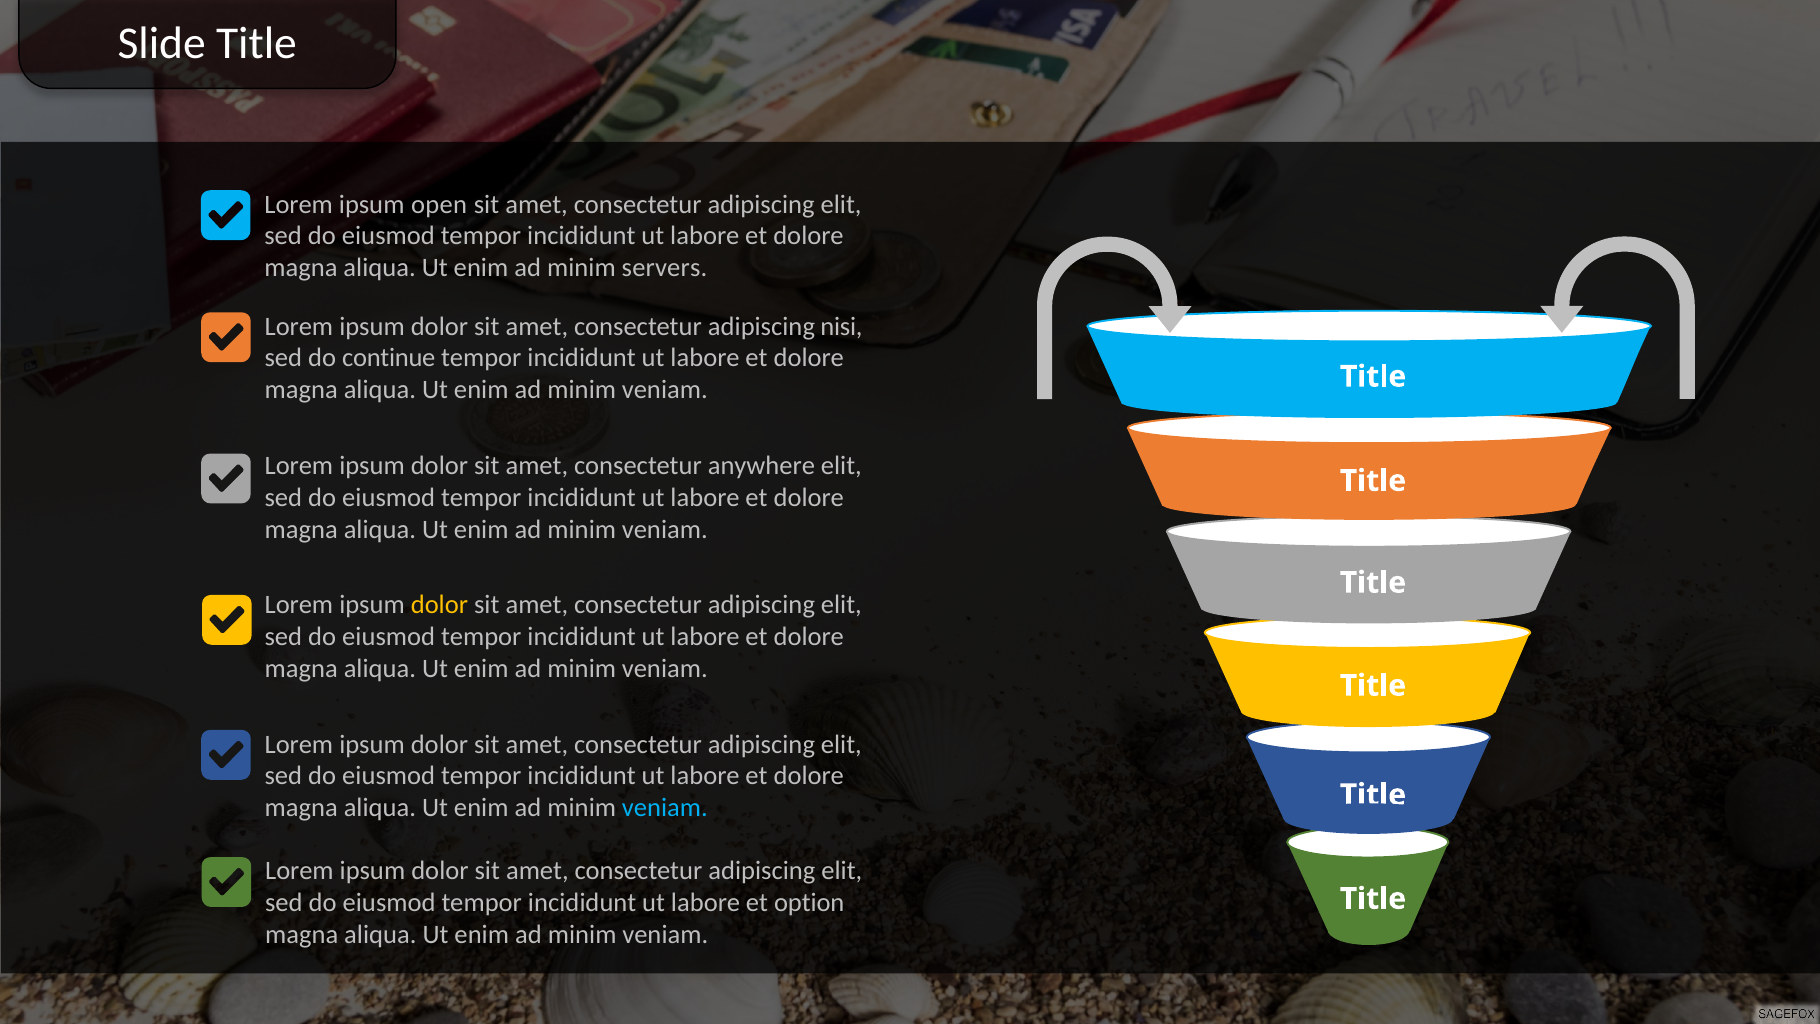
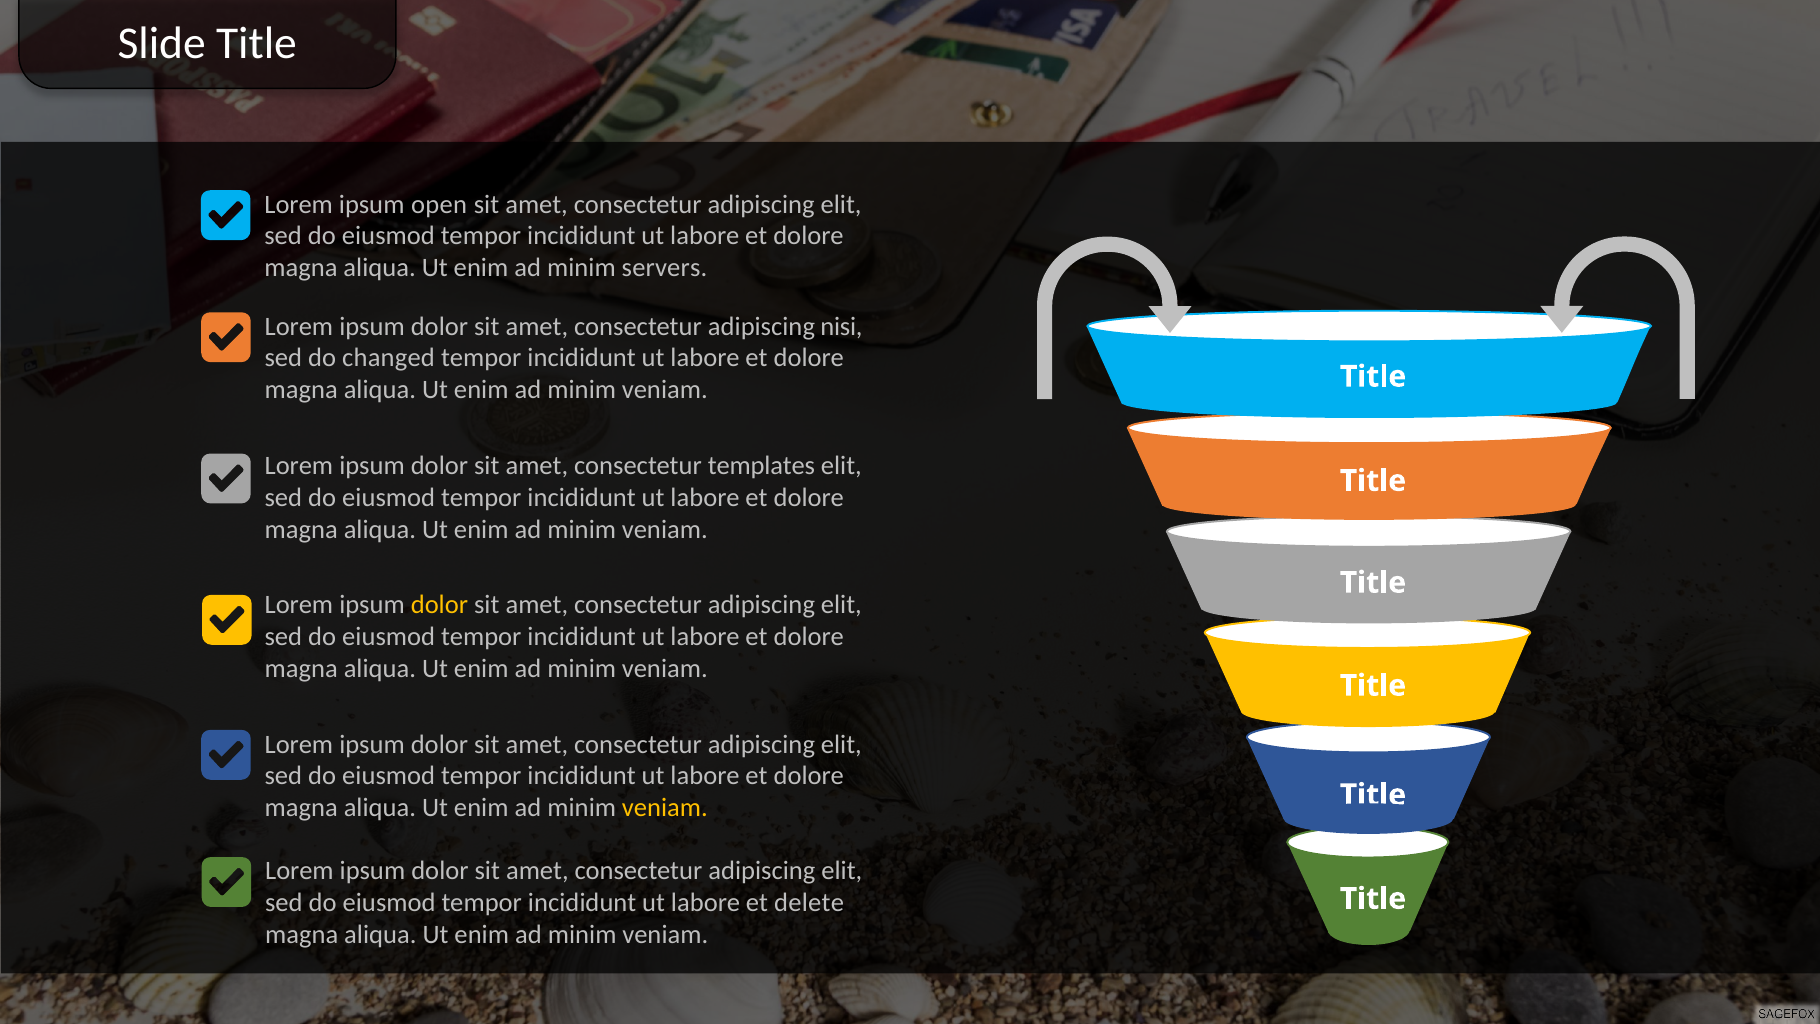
continue: continue -> changed
anywhere: anywhere -> templates
veniam at (665, 808) colour: light blue -> yellow
option: option -> delete
